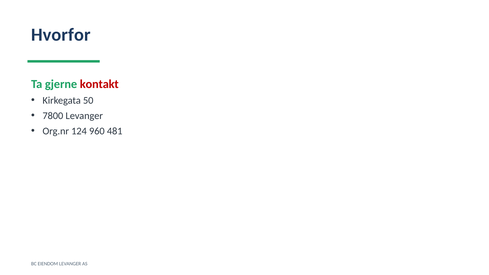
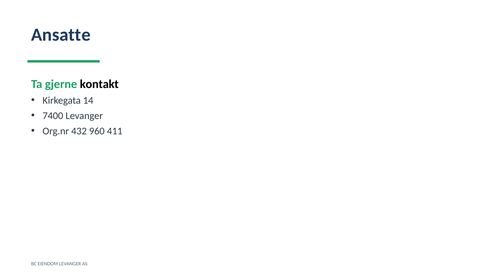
Hvorfor: Hvorfor -> Ansatte
kontakt colour: red -> black
50: 50 -> 14
7800: 7800 -> 7400
124: 124 -> 432
481: 481 -> 411
